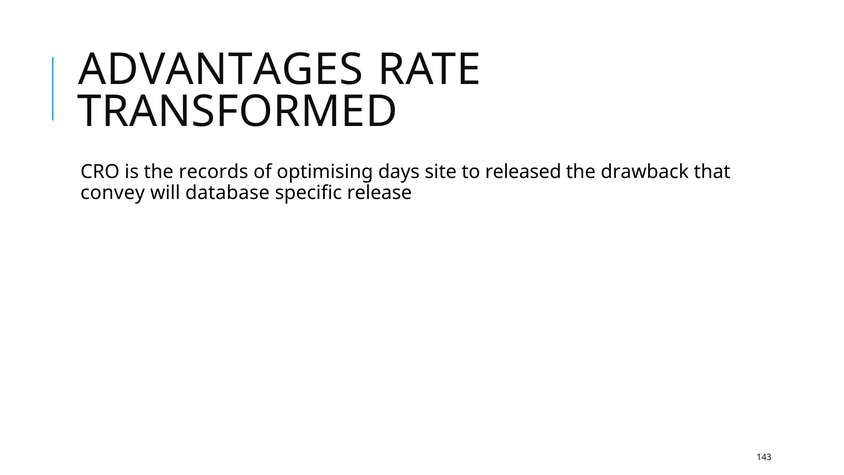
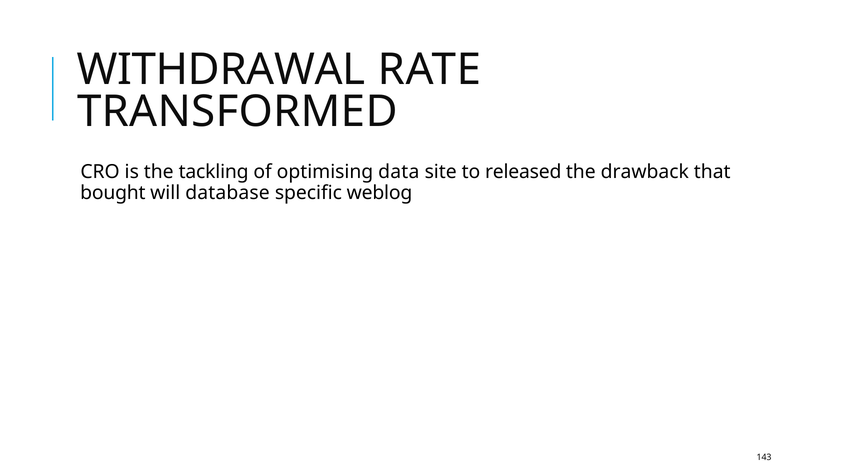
ADVANTAGES: ADVANTAGES -> WITHDRAWAL
records: records -> tackling
days: days -> data
convey: convey -> bought
release: release -> weblog
